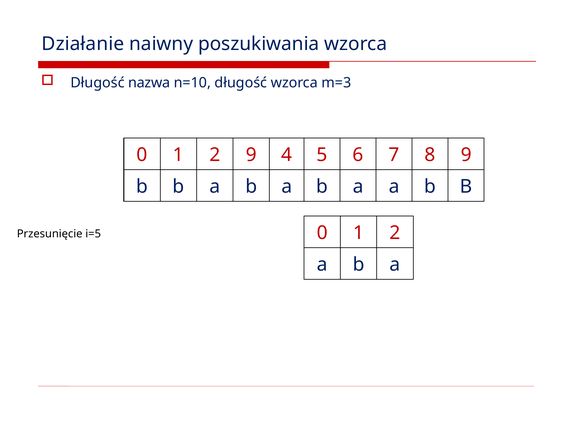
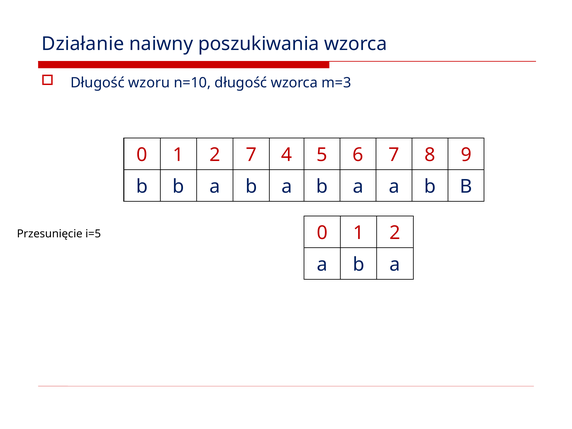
nazwa: nazwa -> wzoru
2 9: 9 -> 7
